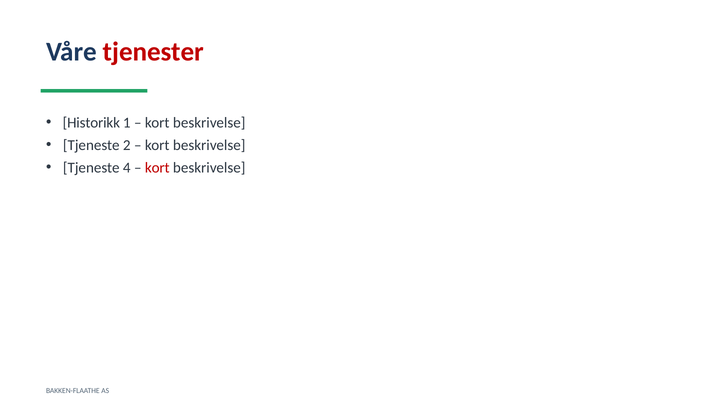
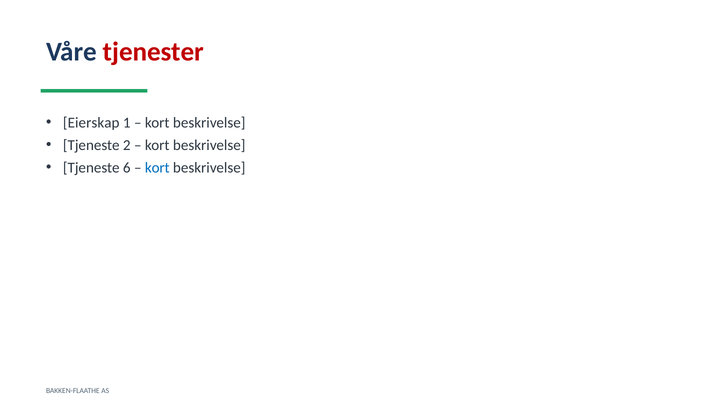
Historikk: Historikk -> Eierskap
4: 4 -> 6
kort at (157, 168) colour: red -> blue
